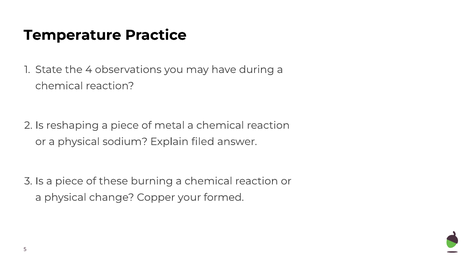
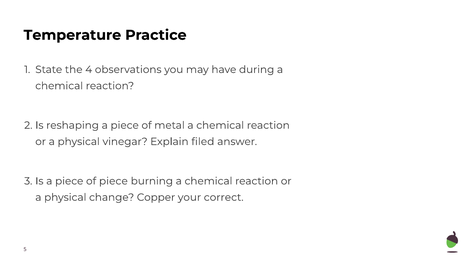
sodium: sodium -> vinegar
of these: these -> piece
formed: formed -> correct
